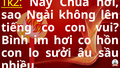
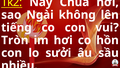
Bình: Bình -> Tròn
